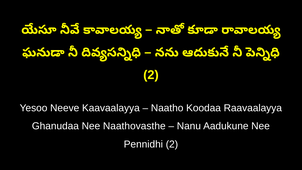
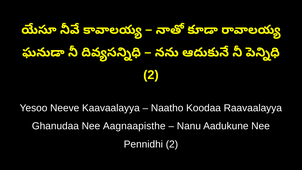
Naathovasthe: Naathovasthe -> Aagnaapisthe
